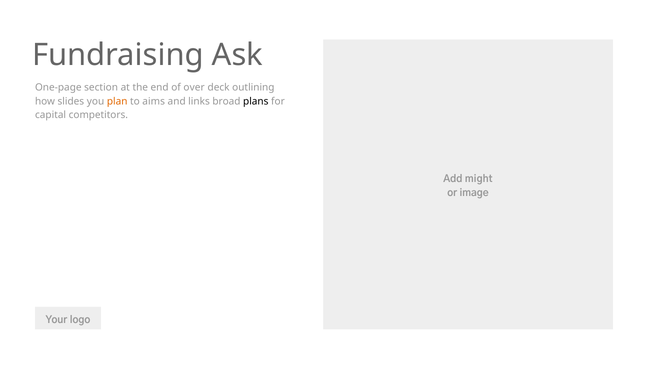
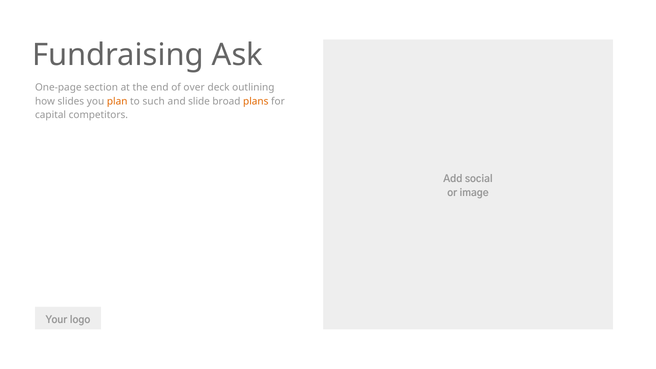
aims: aims -> such
links: links -> slide
plans colour: black -> orange
might: might -> social
